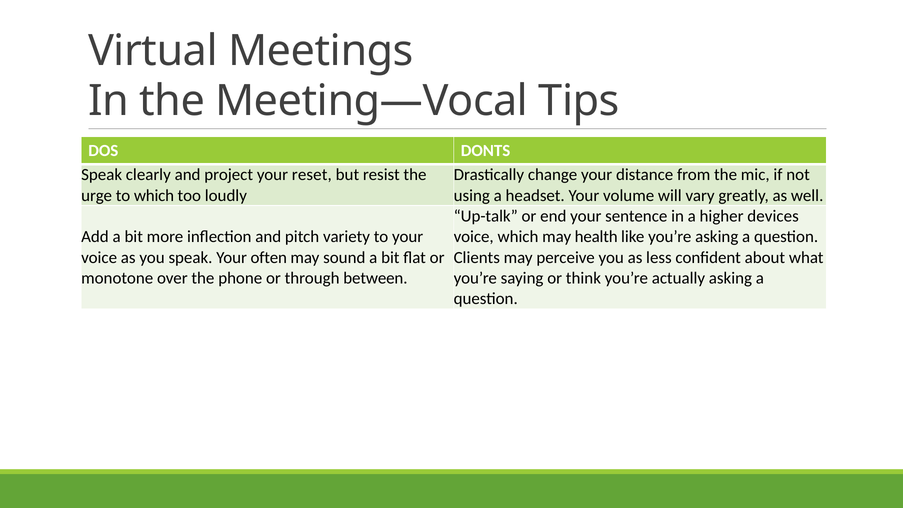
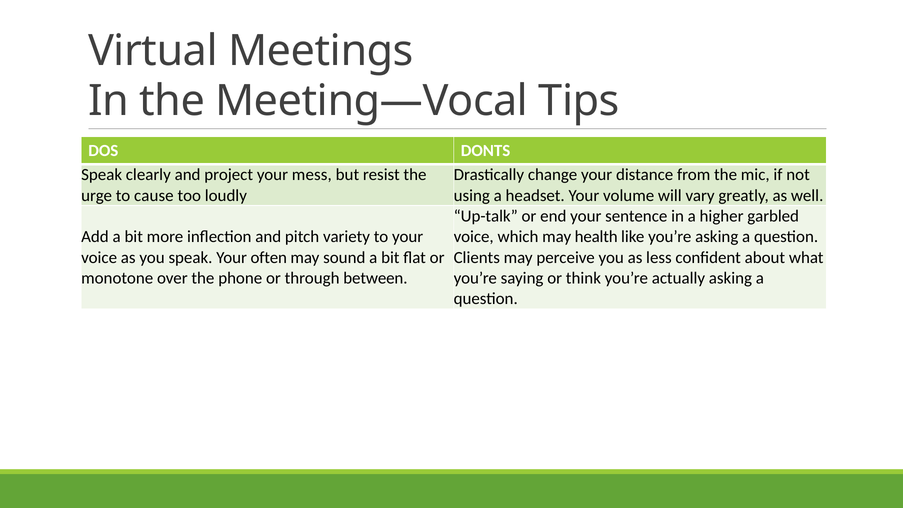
reset: reset -> mess
to which: which -> cause
devices: devices -> garbled
